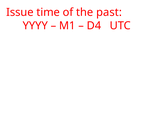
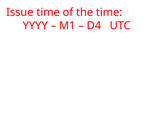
the past: past -> time
